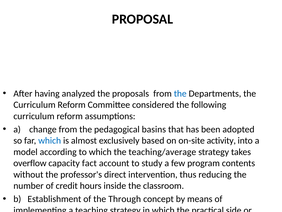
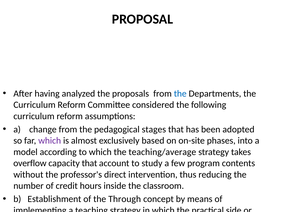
basins: basins -> stages
which at (50, 140) colour: blue -> purple
activity: activity -> phases
capacity fact: fact -> that
